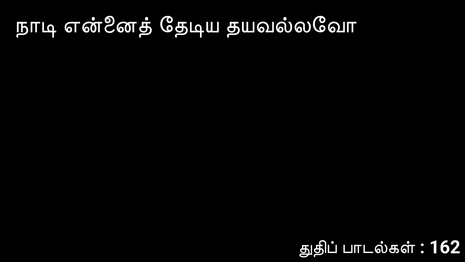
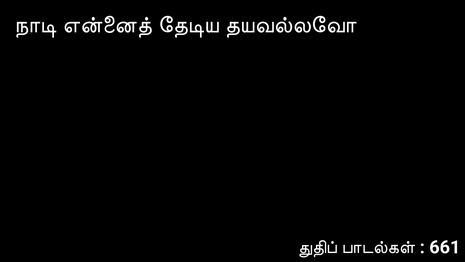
162: 162 -> 661
